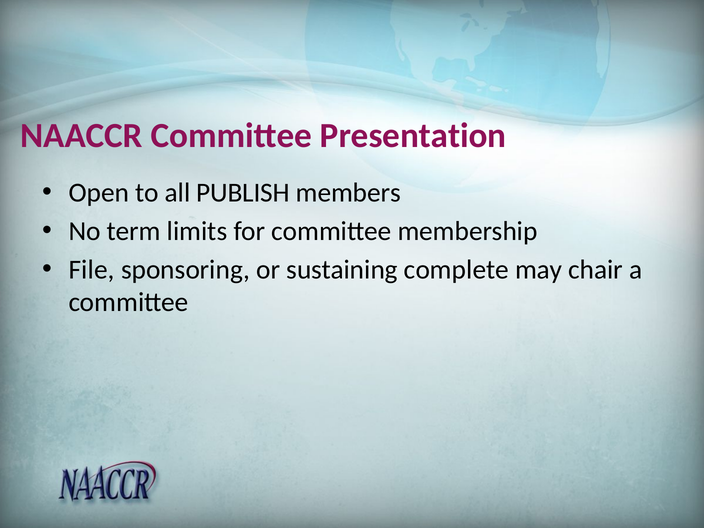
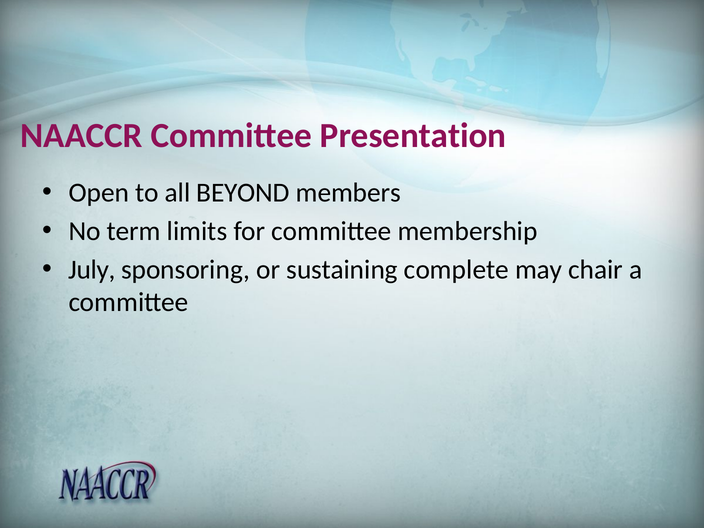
PUBLISH: PUBLISH -> BEYOND
File: File -> July
